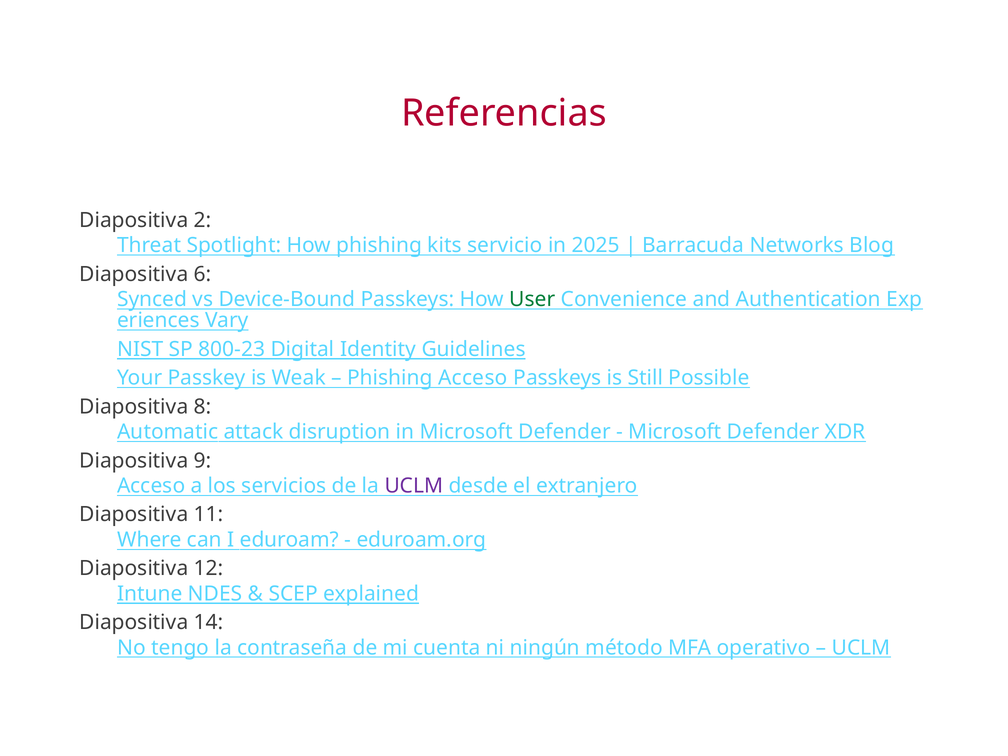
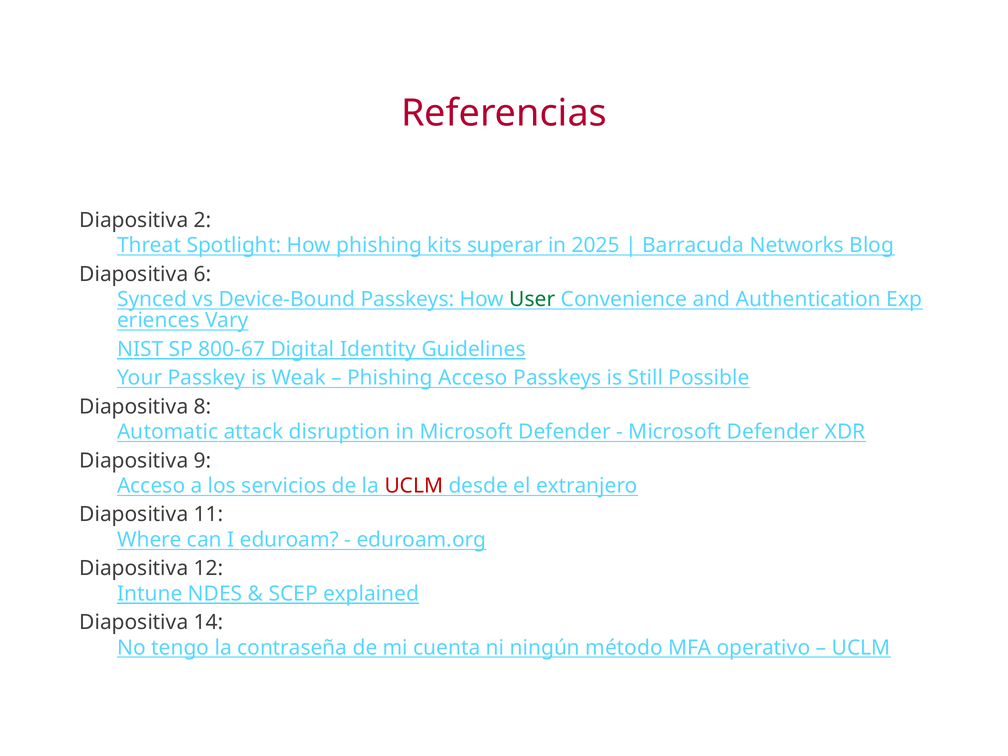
servicio: servicio -> superar
800-23: 800-23 -> 800-67
UCLM at (414, 486) colour: purple -> red
